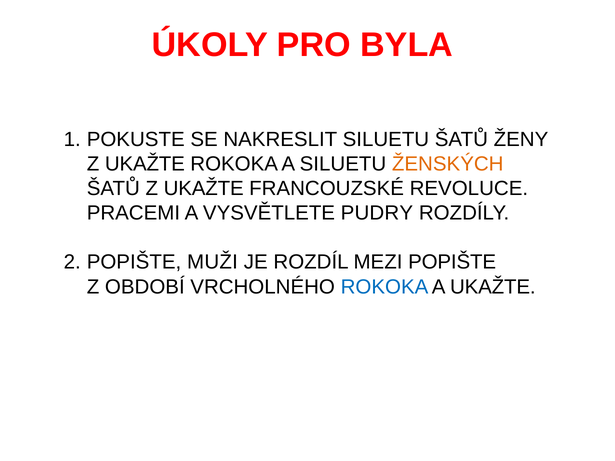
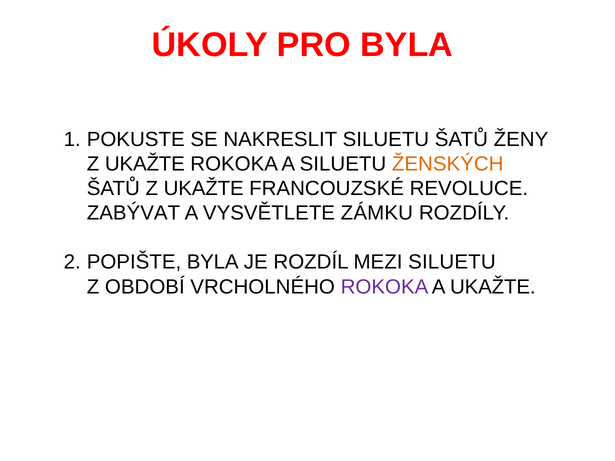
PRACEMI: PRACEMI -> ZABÝVAT
PUDRY: PUDRY -> ZÁMKU
POPIŠTE MUŽI: MUŽI -> BYLA
MEZI POPIŠTE: POPIŠTE -> SILUETU
ROKOKA at (384, 287) colour: blue -> purple
